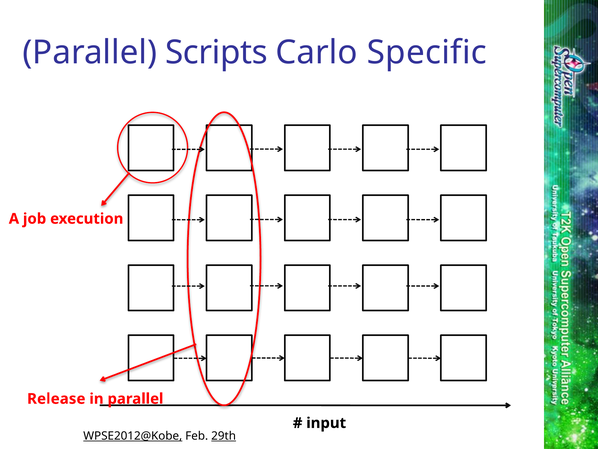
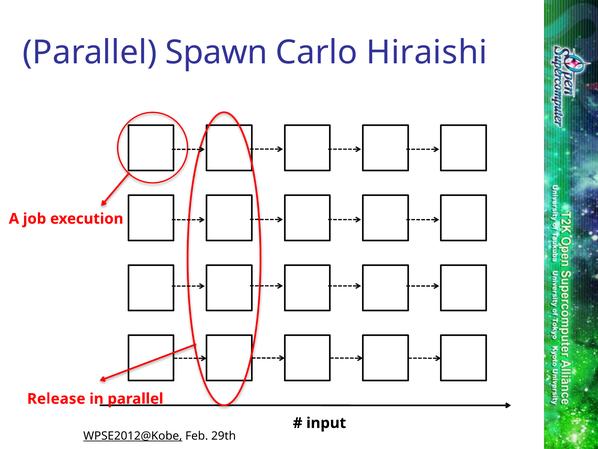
Scripts: Scripts -> Spawn
Specific: Specific -> Hiraishi
29th underline: present -> none
